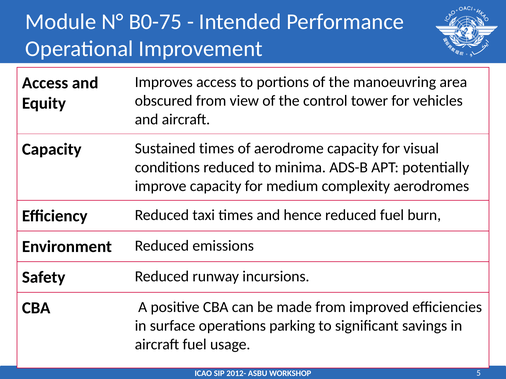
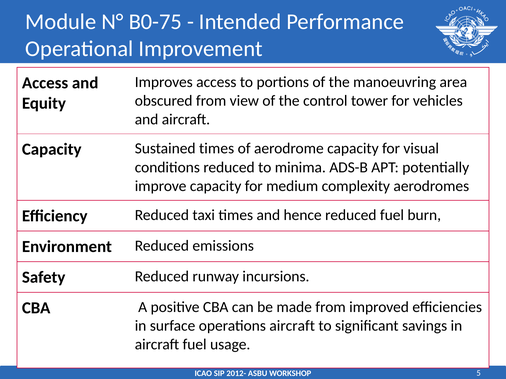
operations parking: parking -> aircraft
